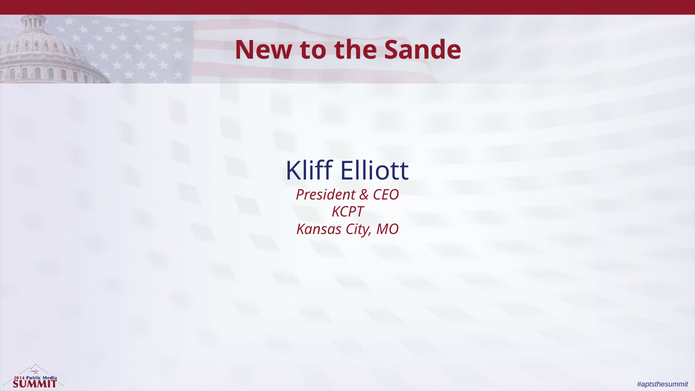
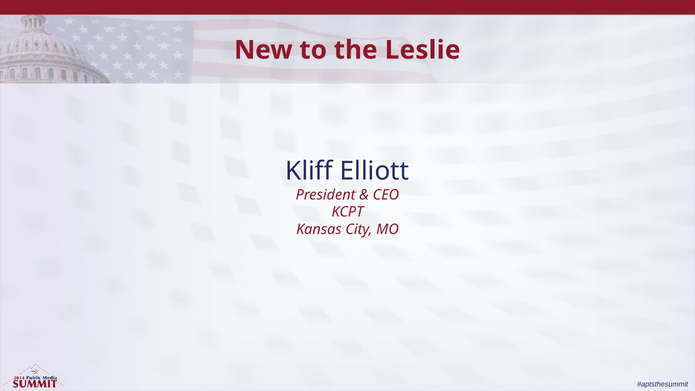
Sande: Sande -> Leslie
